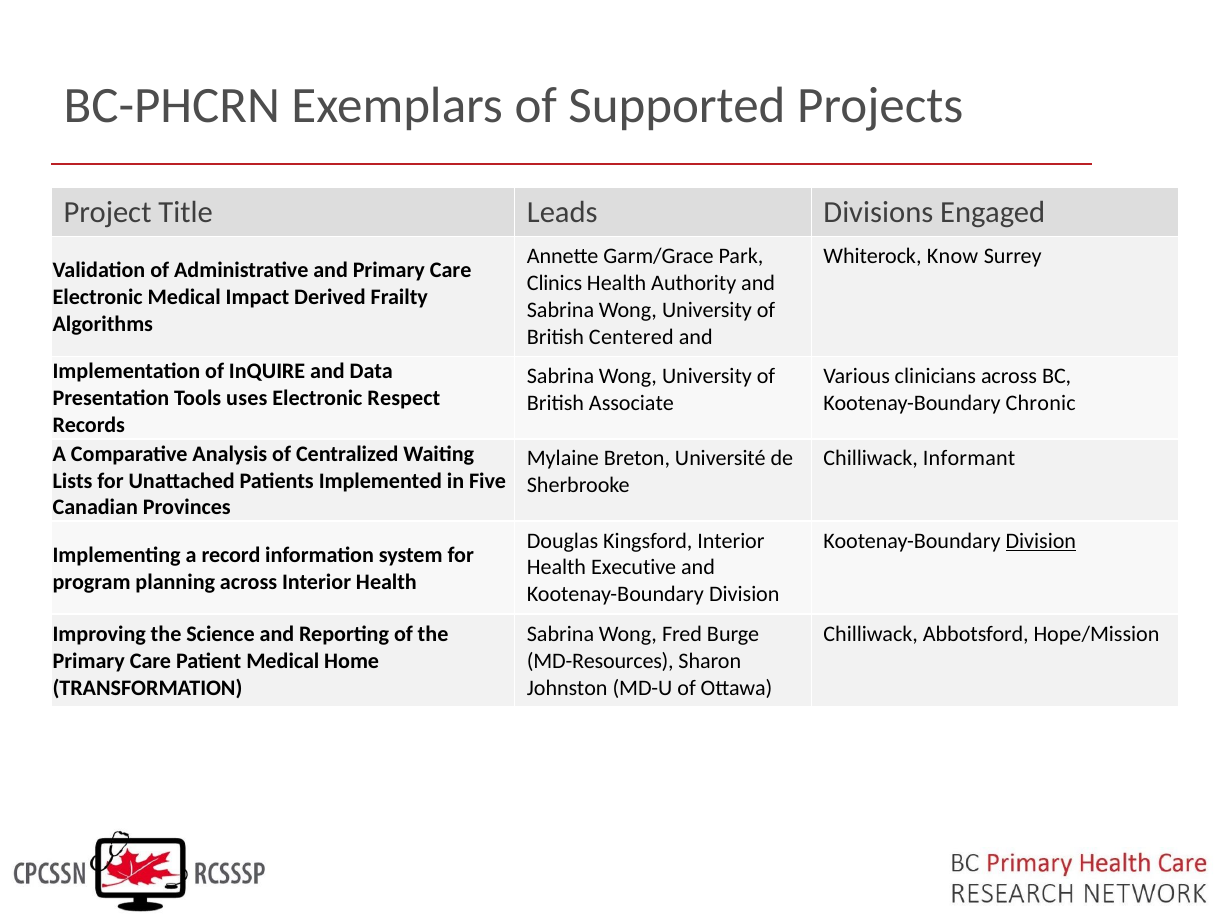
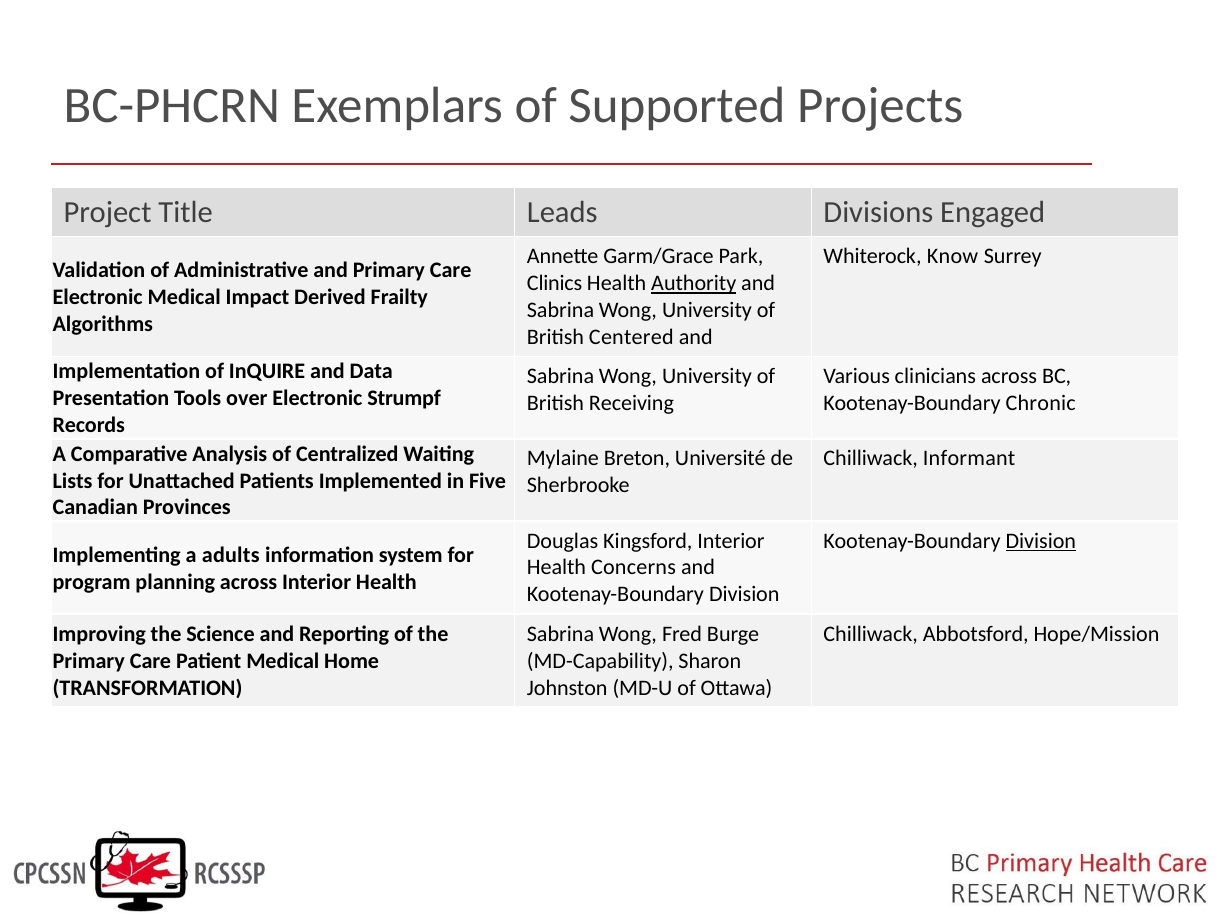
Authority underline: none -> present
uses: uses -> over
Respect: Respect -> Strumpf
Associate: Associate -> Receiving
record: record -> adults
Executive: Executive -> Concerns
MD-Resources: MD-Resources -> MD-Capability
